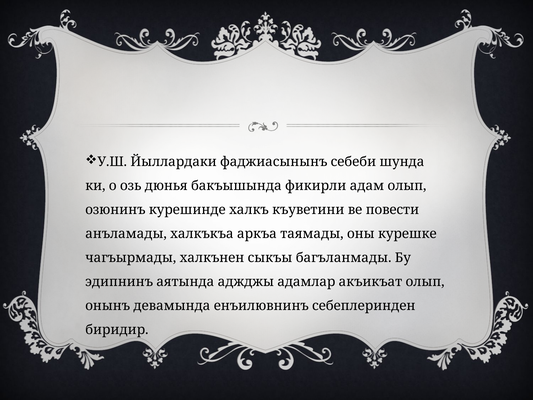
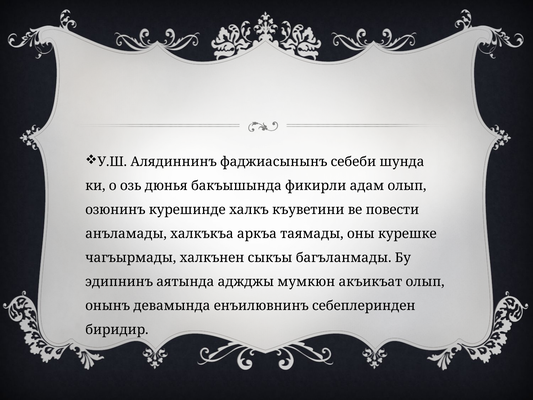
Йыллардаки: Йыллардаки -> Алядиннинъ
адамлар: адамлар -> мумкюн
